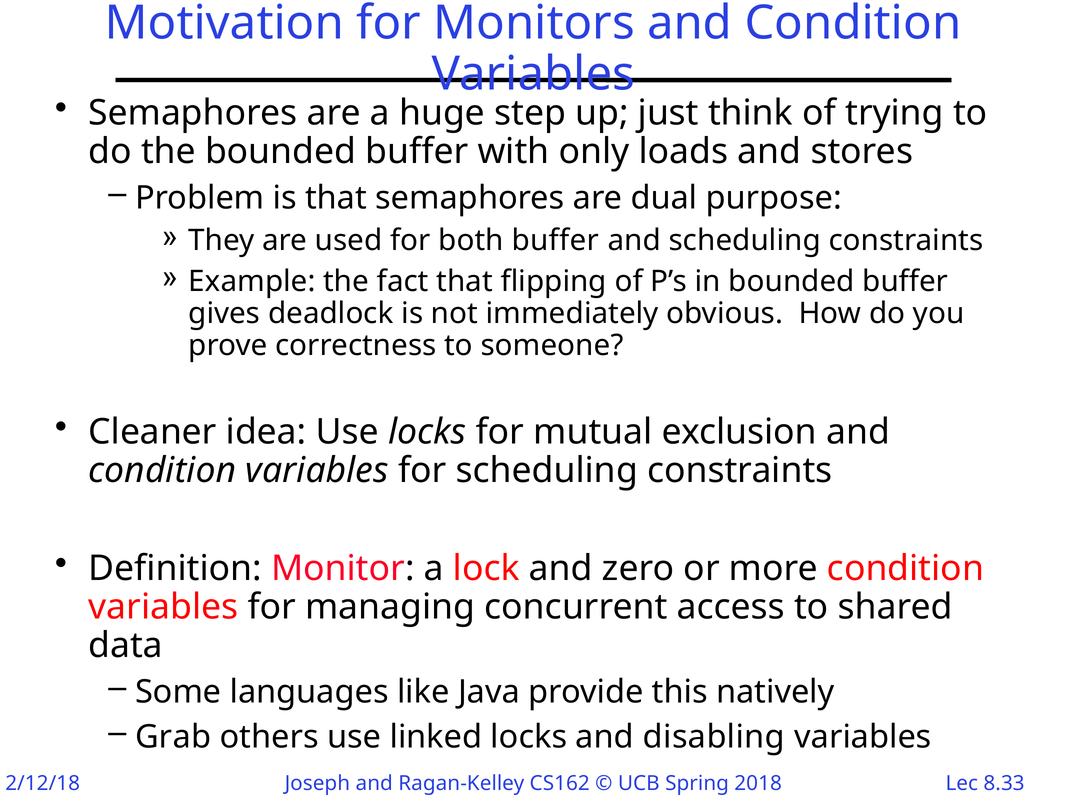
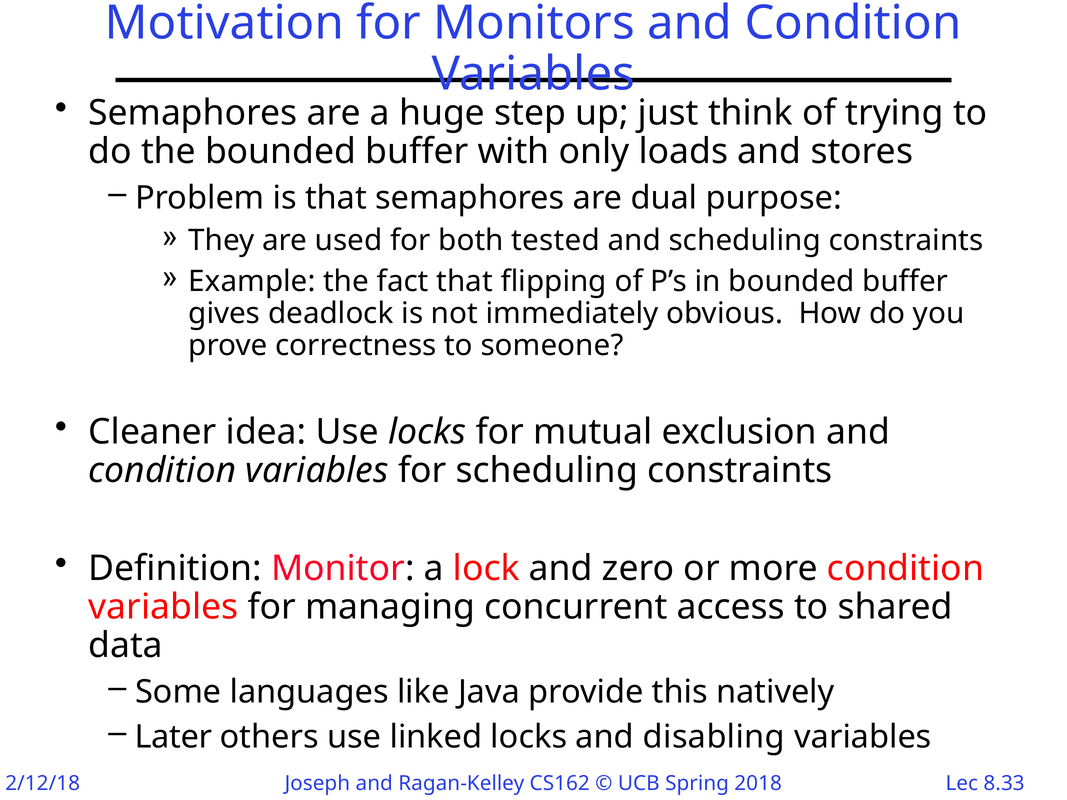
both buffer: buffer -> tested
Grab: Grab -> Later
